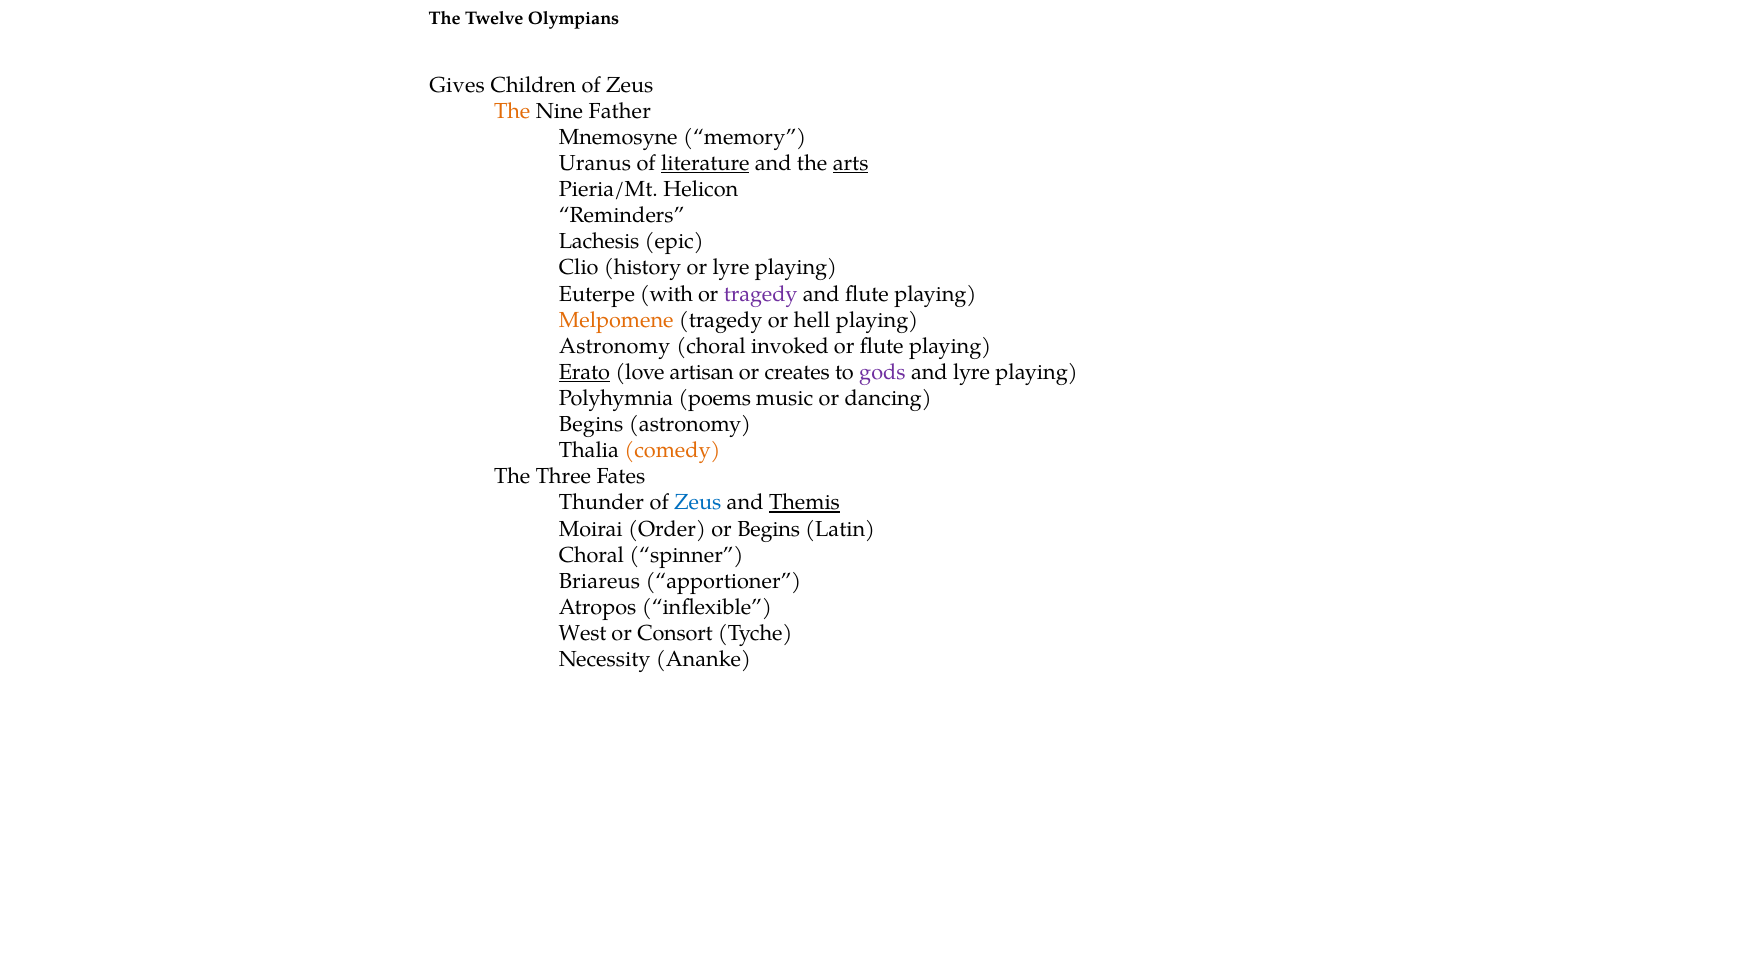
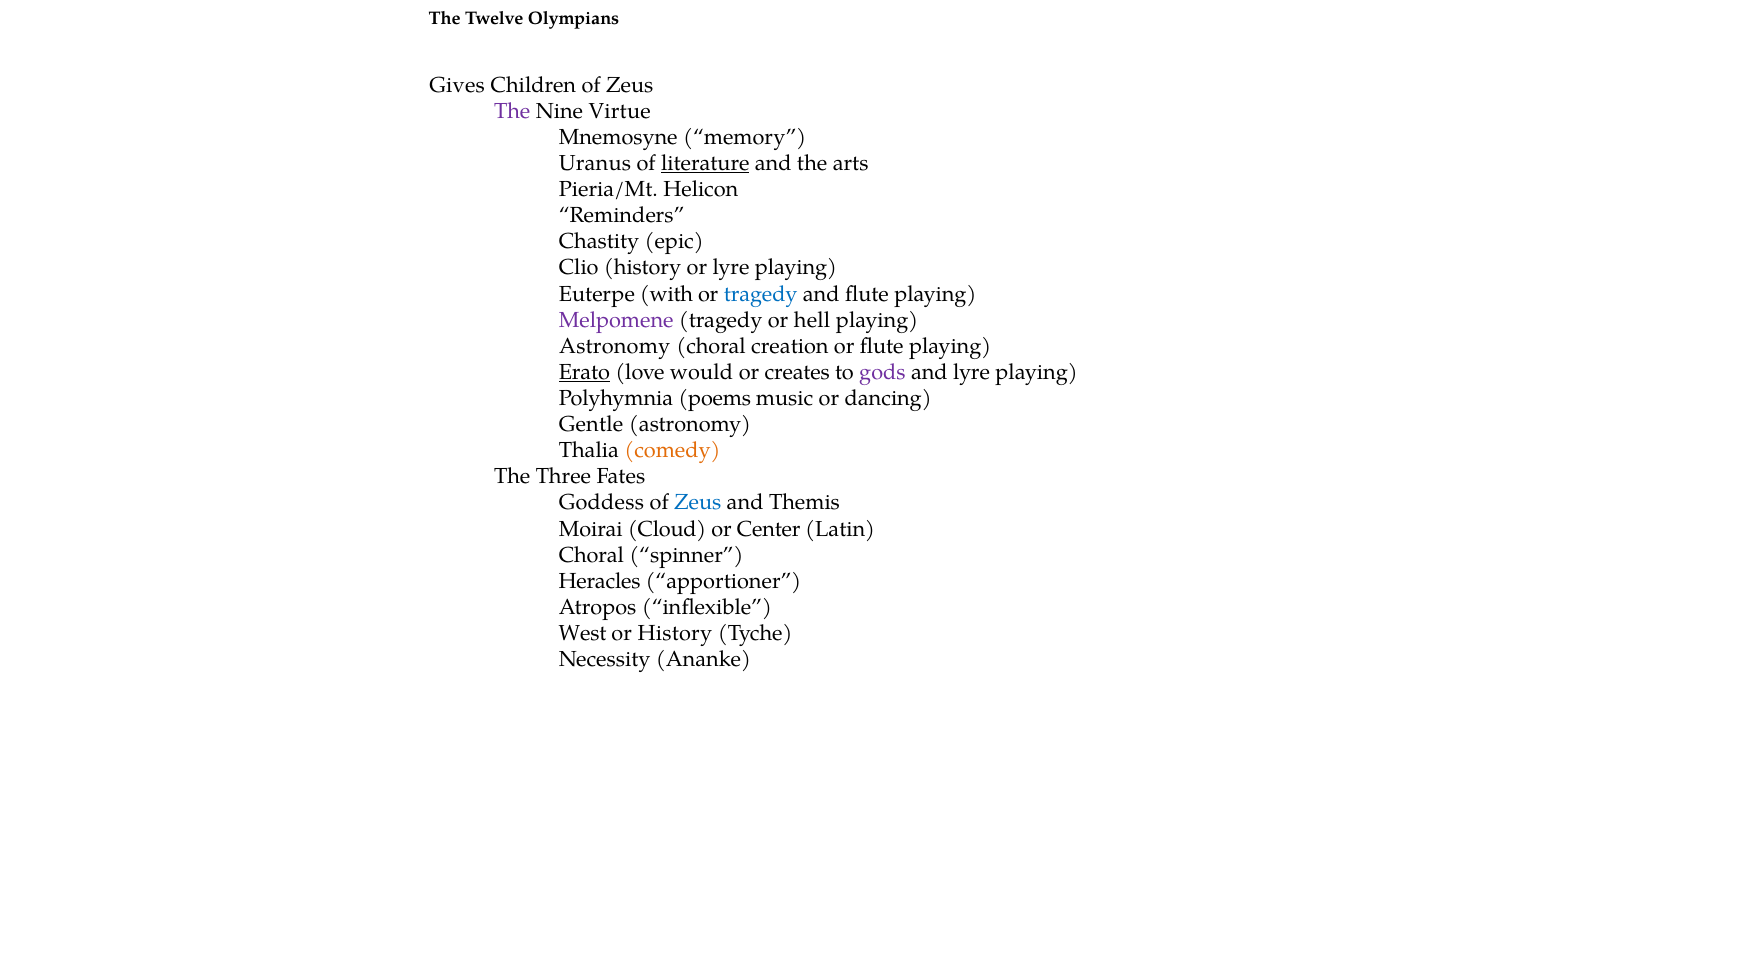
The at (512, 111) colour: orange -> purple
Father: Father -> Virtue
arts underline: present -> none
Lachesis: Lachesis -> Chastity
tragedy at (761, 294) colour: purple -> blue
Melpomene colour: orange -> purple
invoked: invoked -> creation
artisan: artisan -> would
Begins at (591, 424): Begins -> Gentle
Thunder: Thunder -> Goddess
Themis underline: present -> none
Order: Order -> Cloud
or Begins: Begins -> Center
Briareus: Briareus -> Heracles
or Consort: Consort -> History
